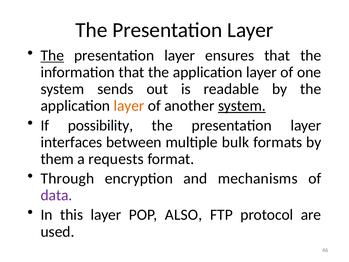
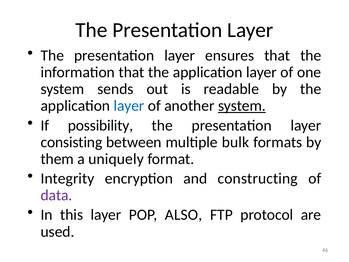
The at (52, 55) underline: present -> none
layer at (129, 106) colour: orange -> blue
interfaces: interfaces -> consisting
requests: requests -> uniquely
Through: Through -> Integrity
mechanisms: mechanisms -> constructing
